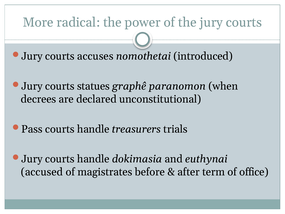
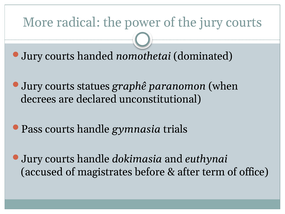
accuses: accuses -> handed
introduced: introduced -> dominated
treasurers: treasurers -> gymnasia
